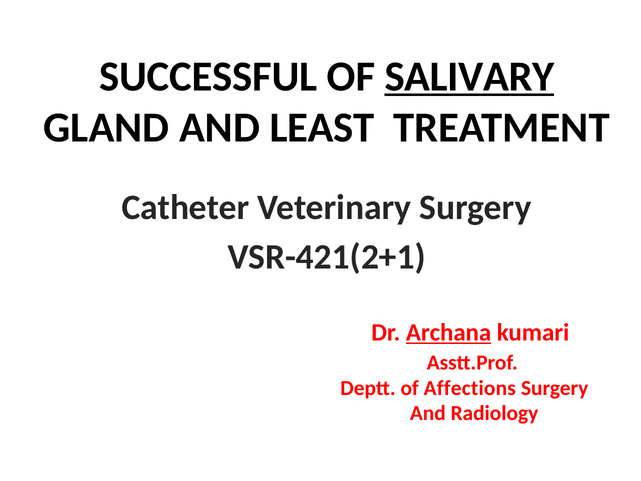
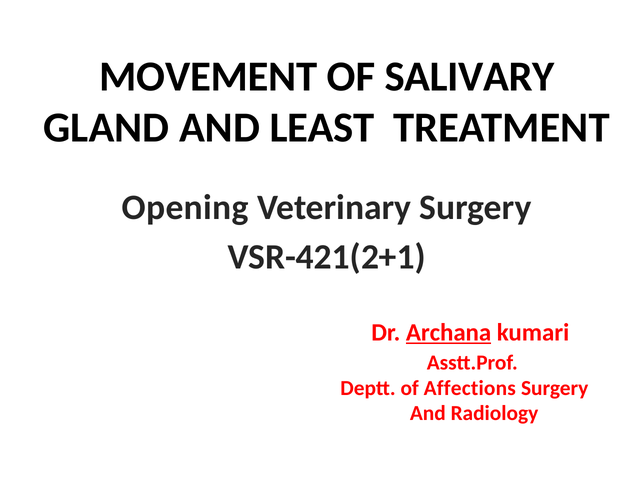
SUCCESSFUL: SUCCESSFUL -> MOVEMENT
SALIVARY underline: present -> none
Catheter: Catheter -> Opening
